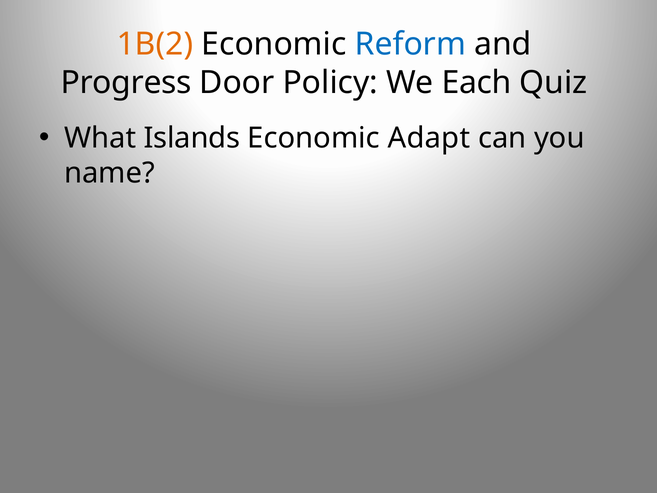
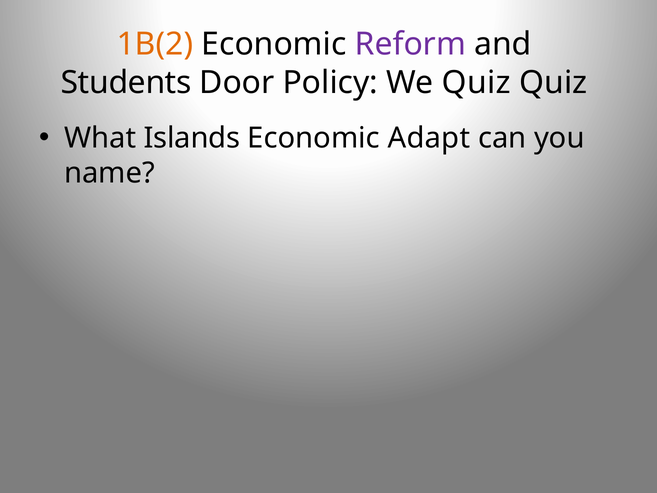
Reform colour: blue -> purple
Progress: Progress -> Students
We Each: Each -> Quiz
